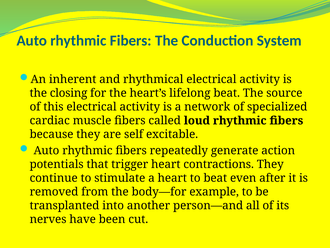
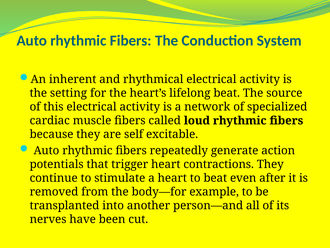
closing: closing -> setting
